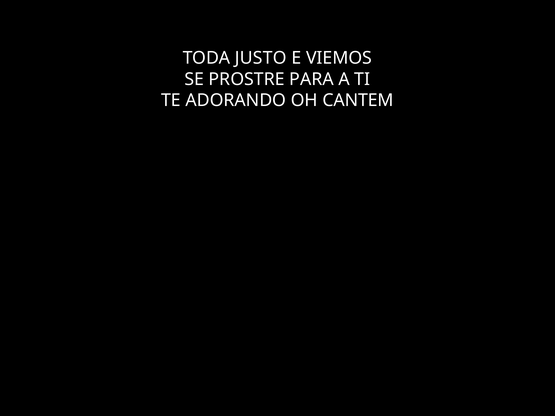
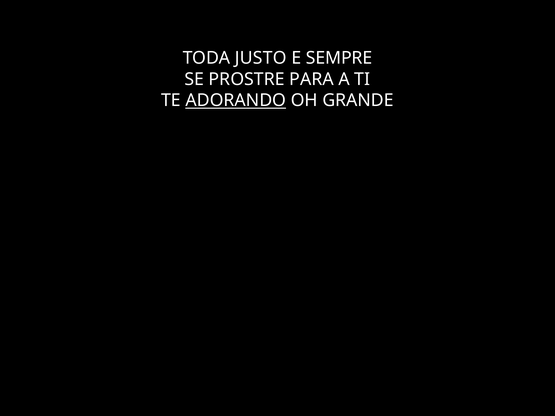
VIEMOS: VIEMOS -> SEMPRE
ADORANDO underline: none -> present
CANTEM: CANTEM -> GRANDE
